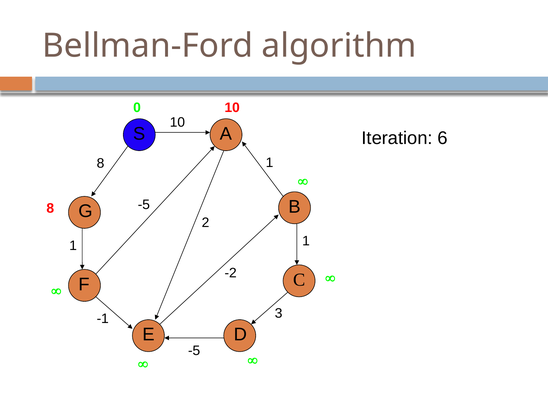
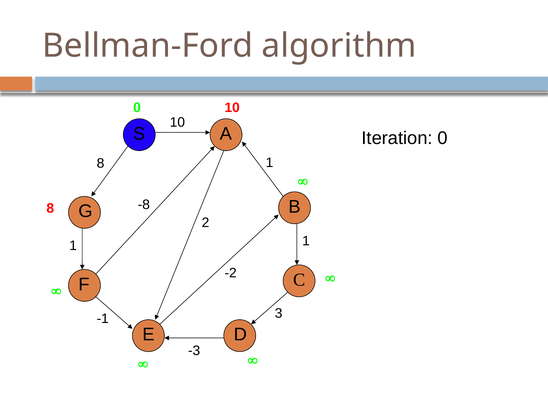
Iteration 6: 6 -> 0
-5 at (144, 205): -5 -> -8
-5 at (194, 351): -5 -> -3
